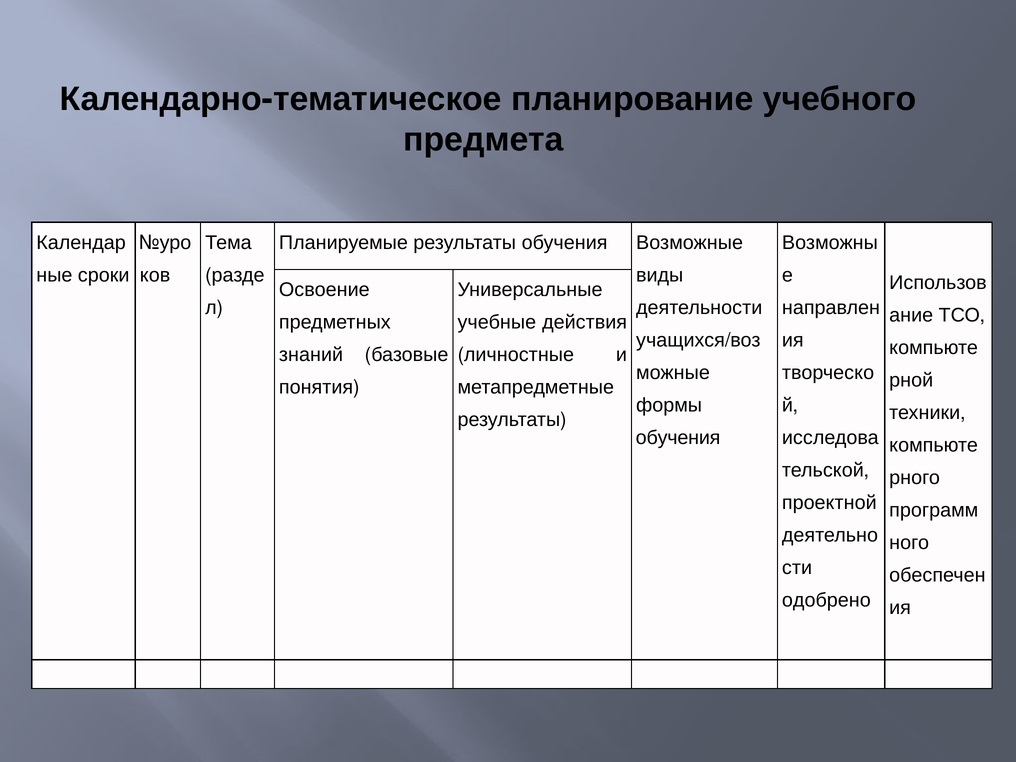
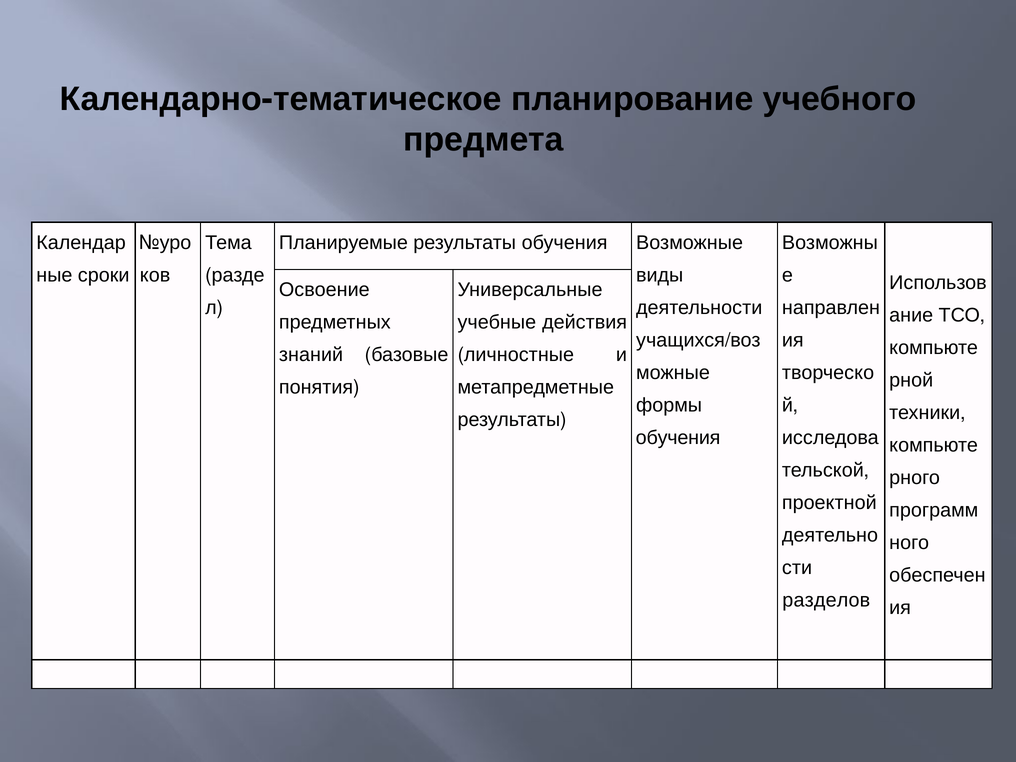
одобрено: одобрено -> разделов
